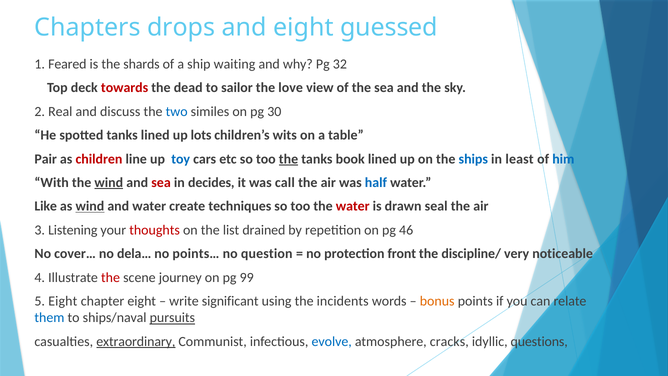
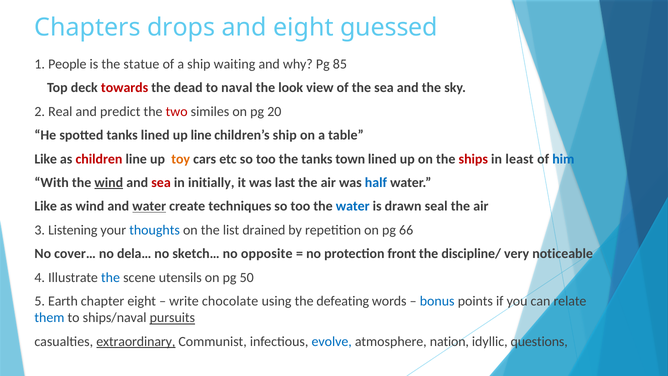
Feared: Feared -> People
shards: shards -> statue
32: 32 -> 85
sailor: sailor -> naval
love: love -> look
discuss: discuss -> predict
two colour: blue -> red
30: 30 -> 20
up lots: lots -> line
children’s wits: wits -> ship
Pair at (46, 159): Pair -> Like
toy colour: blue -> orange
the at (288, 159) underline: present -> none
book: book -> town
ships colour: blue -> red
decides: decides -> initially
call: call -> last
wind at (90, 206) underline: present -> none
water at (149, 206) underline: none -> present
water at (353, 206) colour: red -> blue
thoughts colour: red -> blue
46: 46 -> 66
points…: points… -> sketch…
question: question -> opposite
the at (111, 277) colour: red -> blue
journey: journey -> utensils
99: 99 -> 50
5 Eight: Eight -> Earth
significant: significant -> chocolate
incidents: incidents -> defeating
bonus colour: orange -> blue
cracks: cracks -> nation
